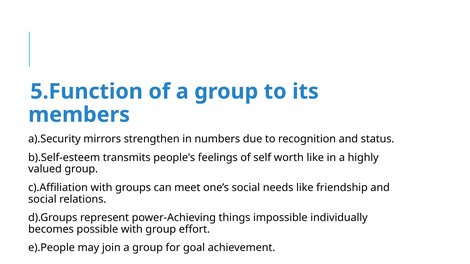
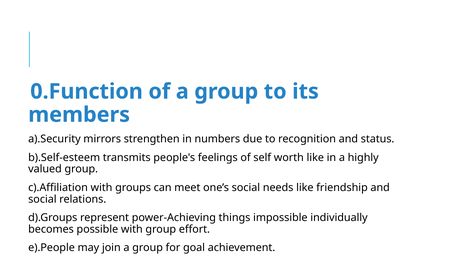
5.Function: 5.Function -> 0.Function
